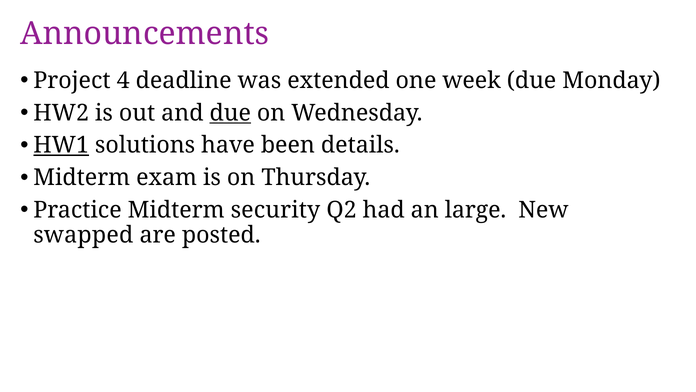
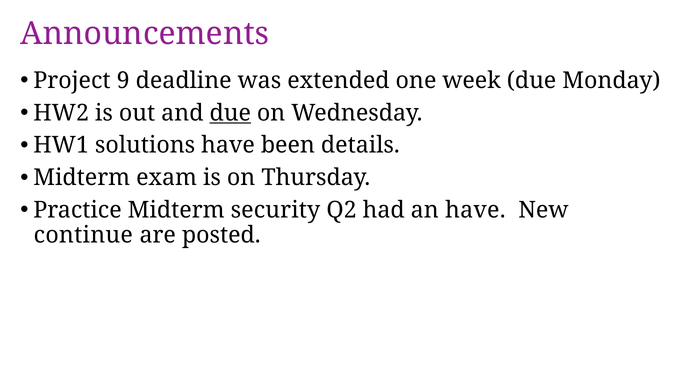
4: 4 -> 9
HW1 underline: present -> none
an large: large -> have
swapped: swapped -> continue
